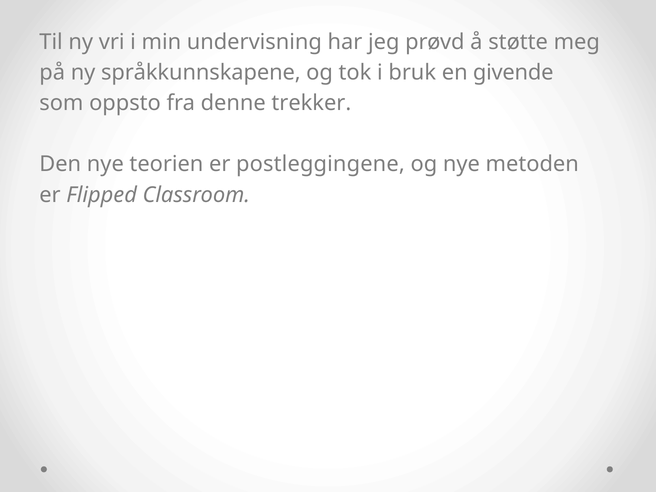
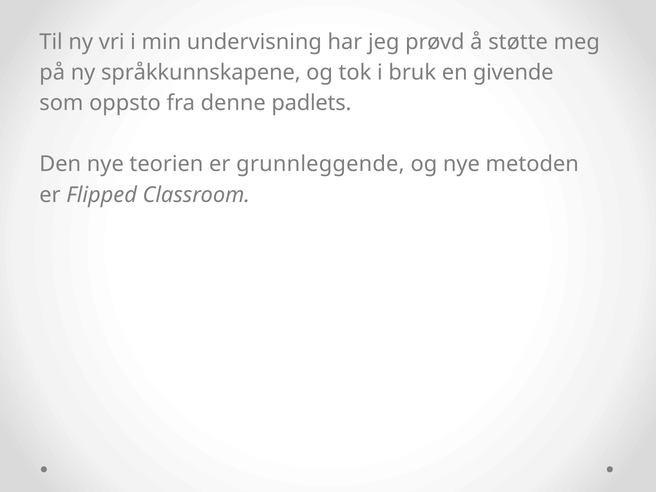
trekker: trekker -> padlets
postleggingene: postleggingene -> grunnleggende
